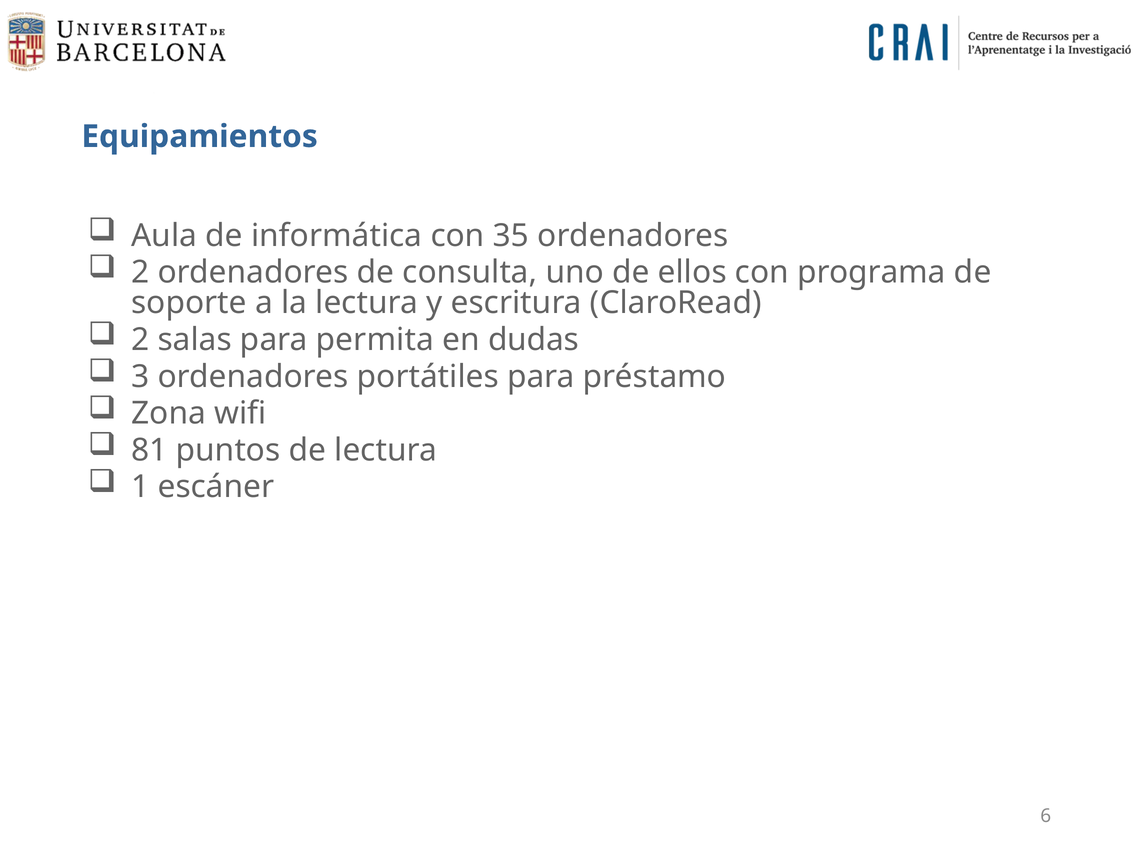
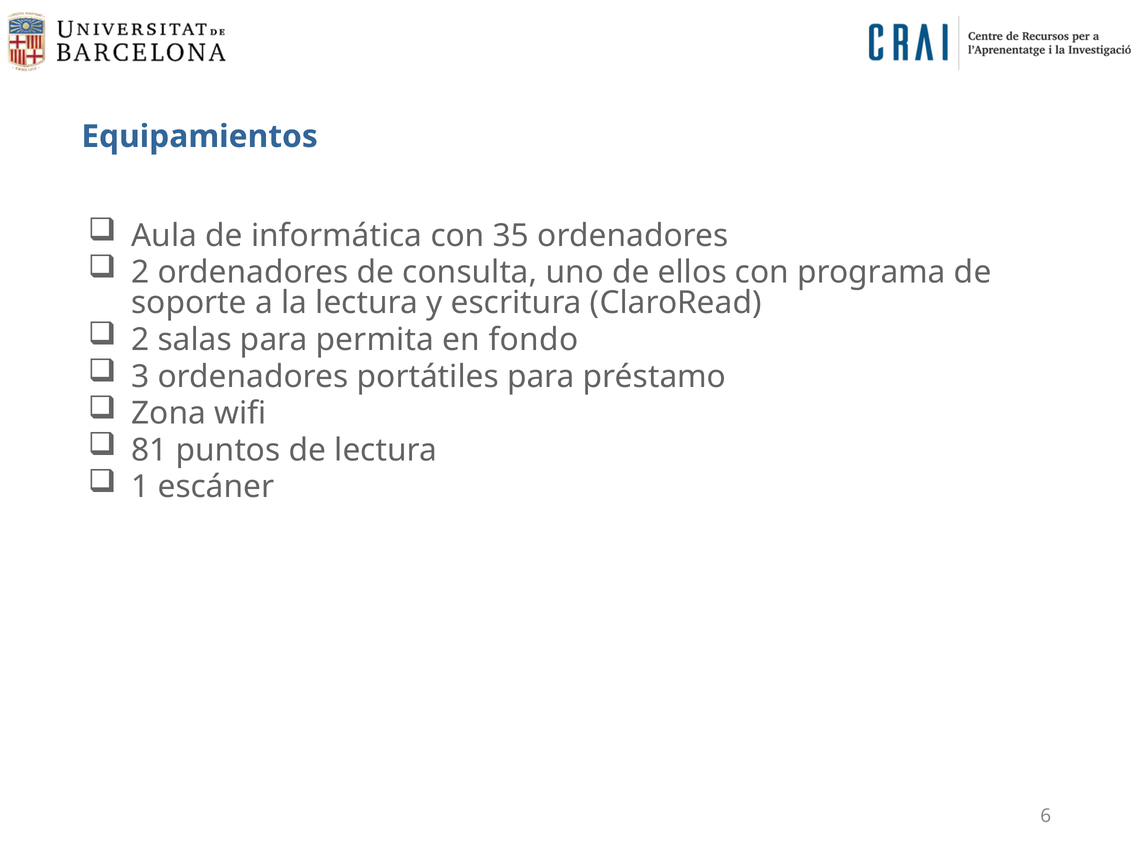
dudas: dudas -> fondo
